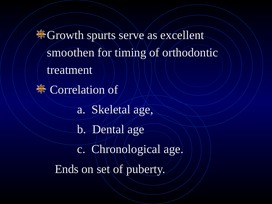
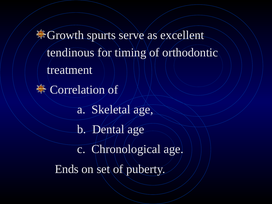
smoothen: smoothen -> tendinous
